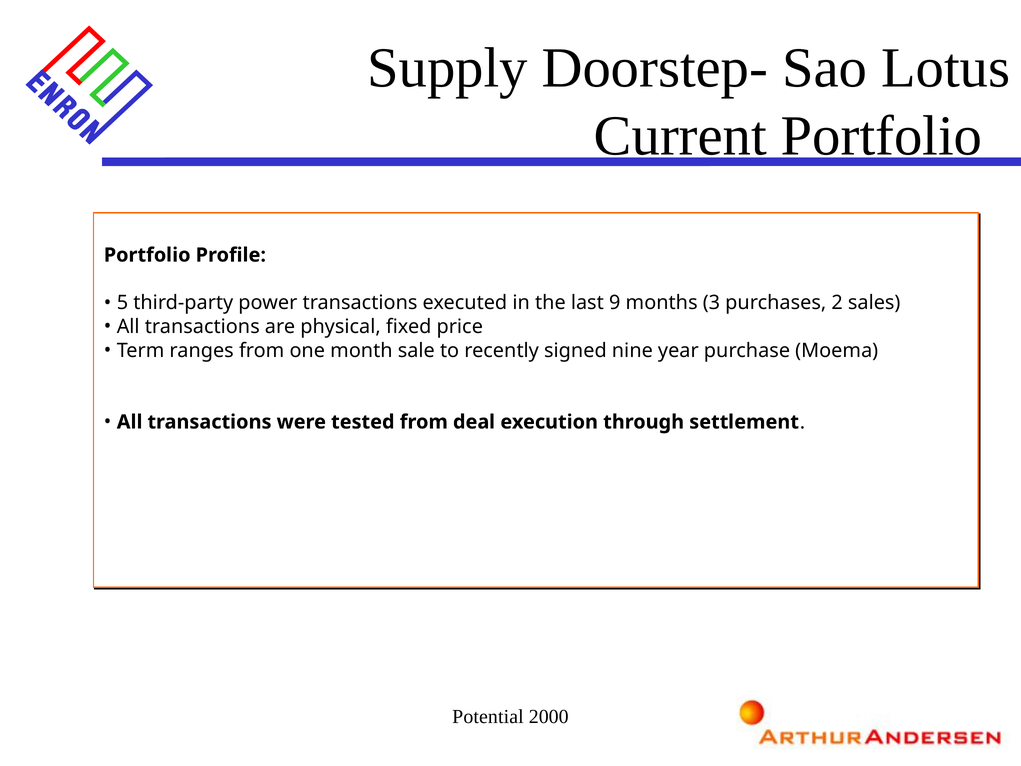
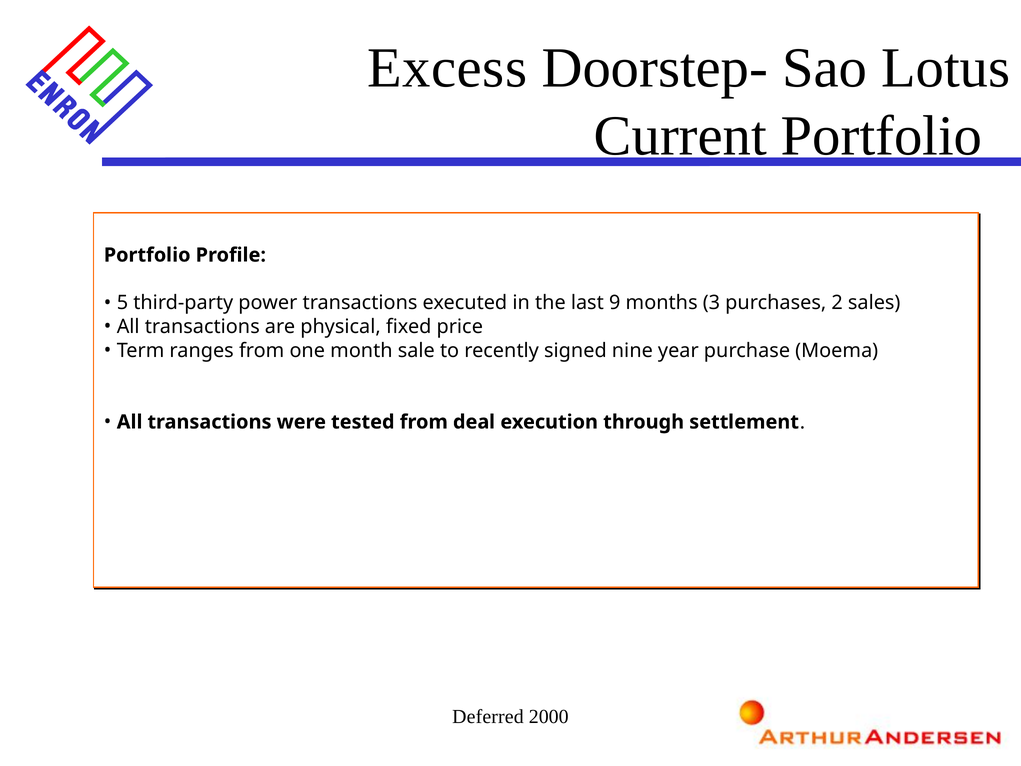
Supply: Supply -> Excess
Potential: Potential -> Deferred
